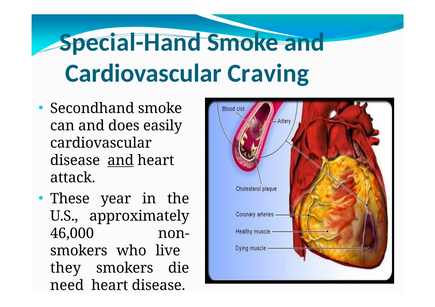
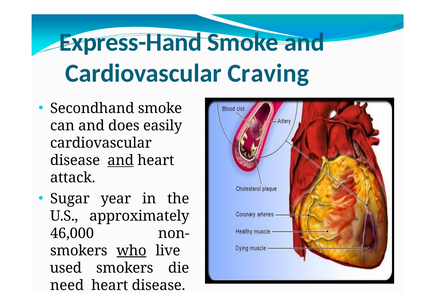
Special-Hand: Special-Hand -> Express-Hand
These: These -> Sugar
who underline: none -> present
they: they -> used
